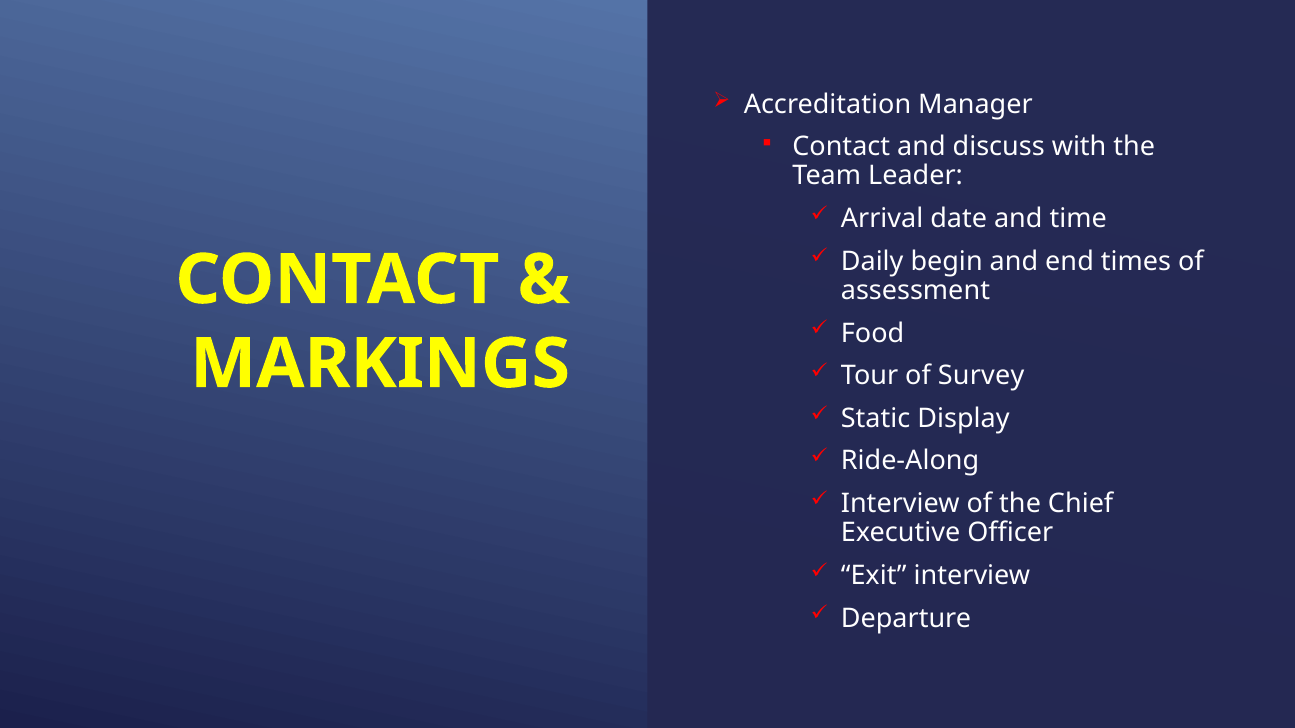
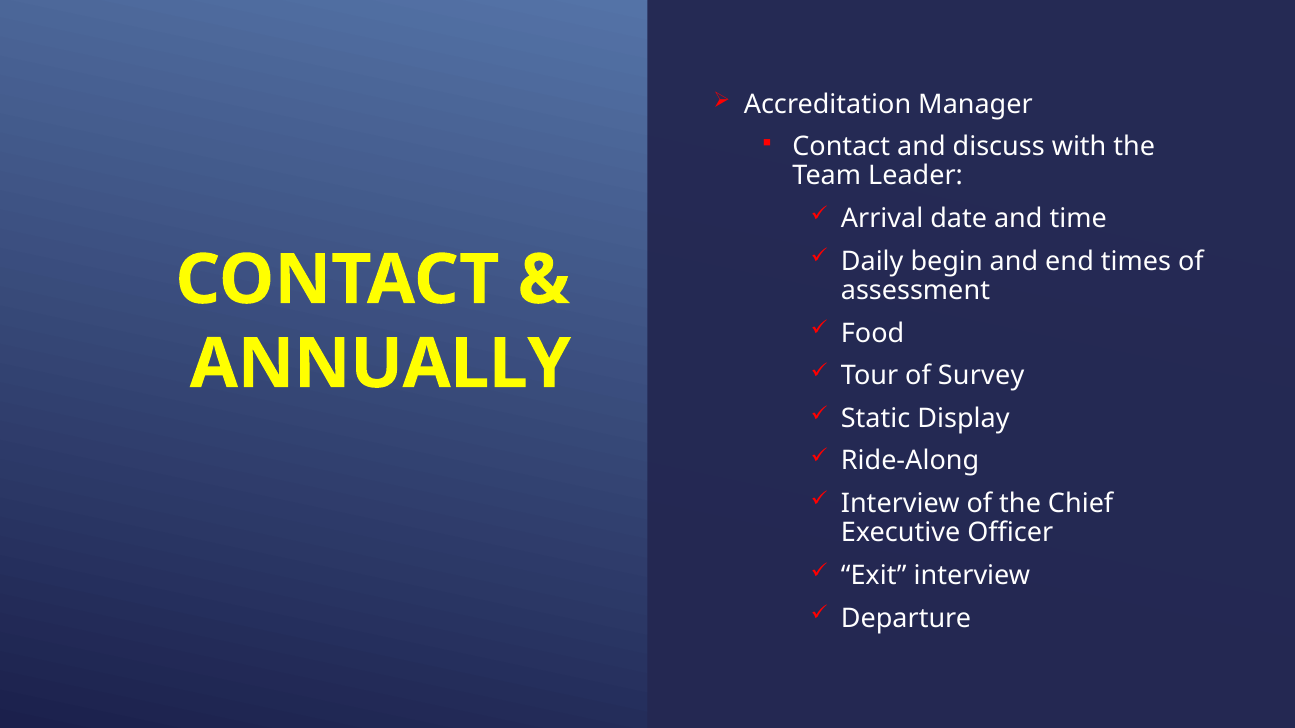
MARKINGS: MARKINGS -> ANNUALLY
